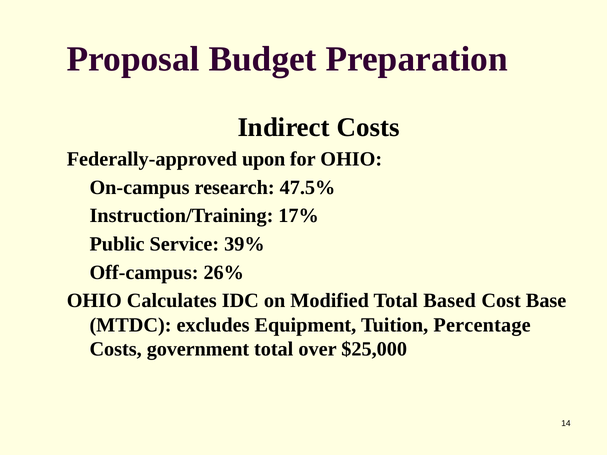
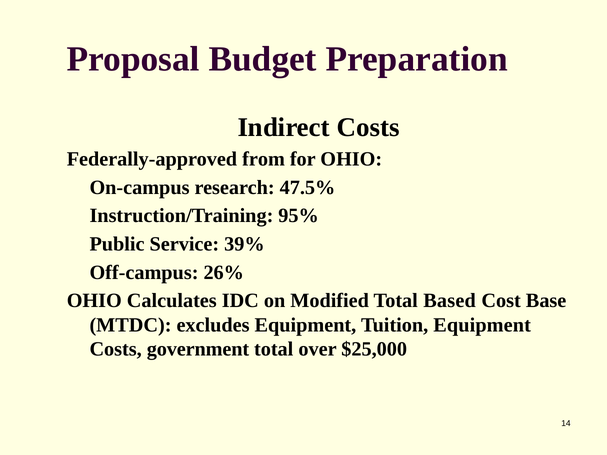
upon: upon -> from
17%: 17% -> 95%
Tuition Percentage: Percentage -> Equipment
